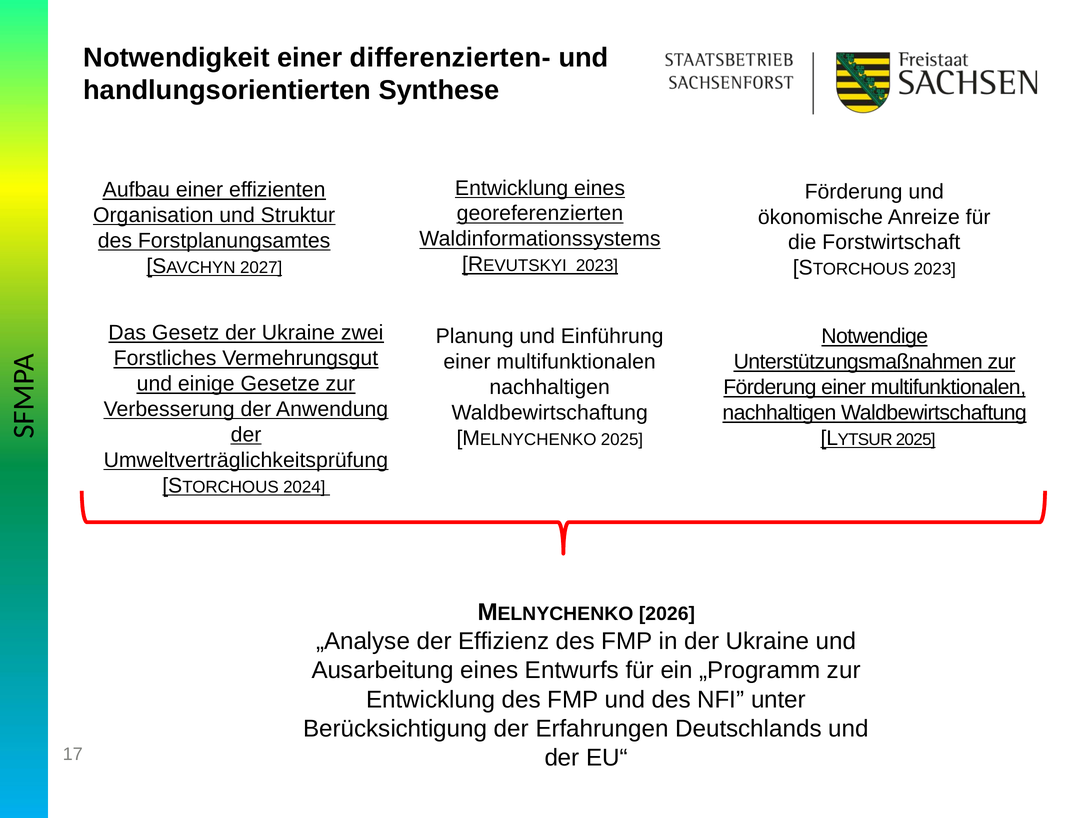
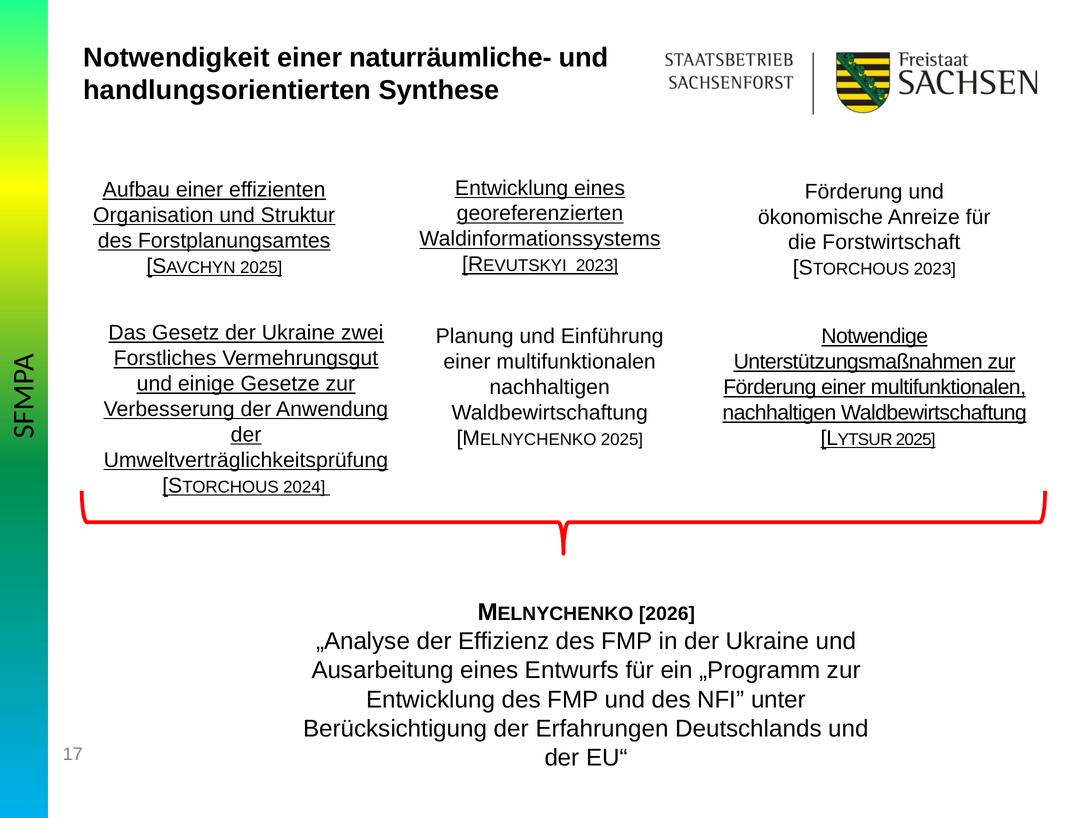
differenzierten-: differenzierten- -> naturräumliche-
2027 at (261, 268): 2027 -> 2025
